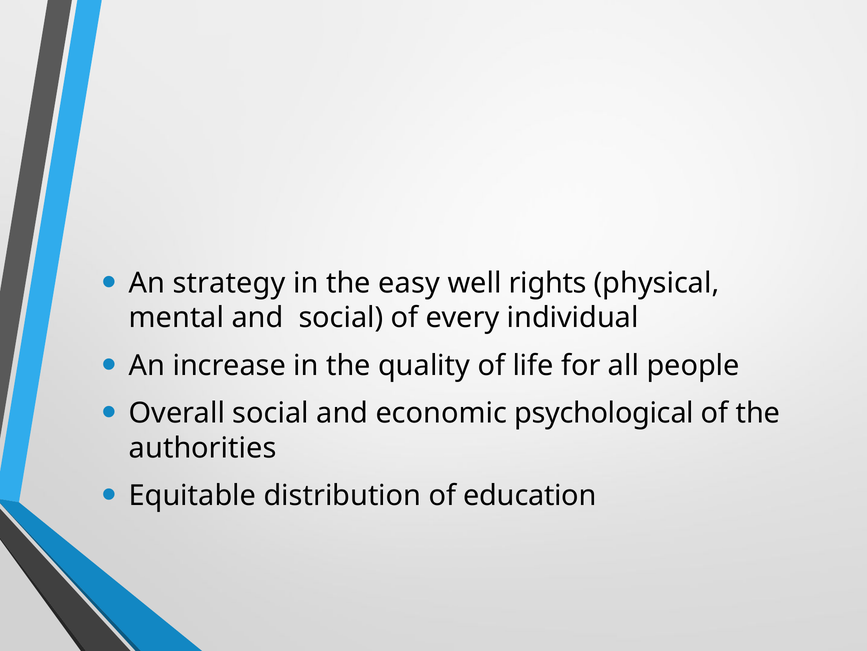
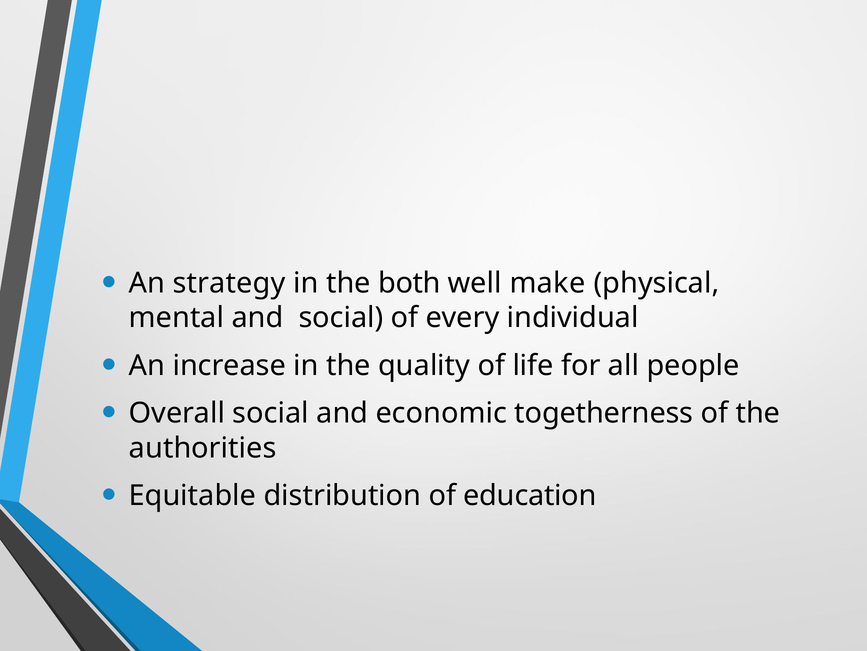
easy: easy -> both
rights: rights -> make
psychological: psychological -> togetherness
